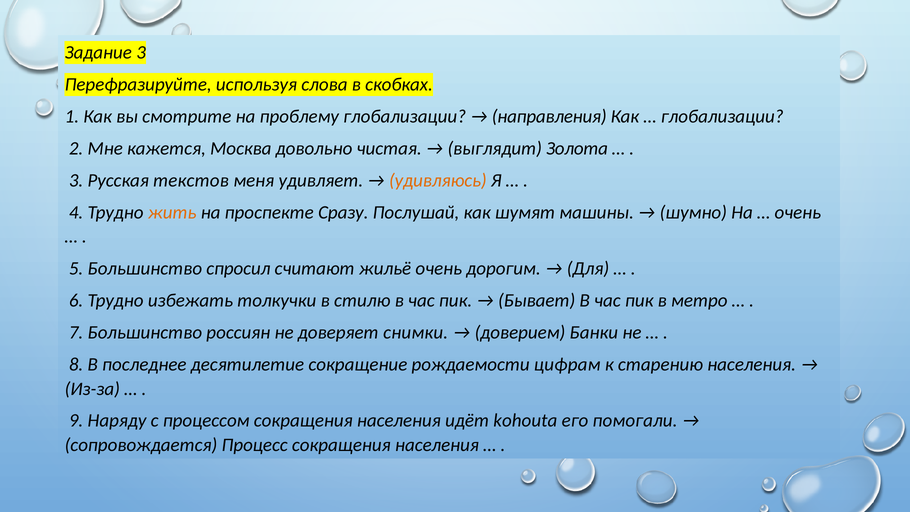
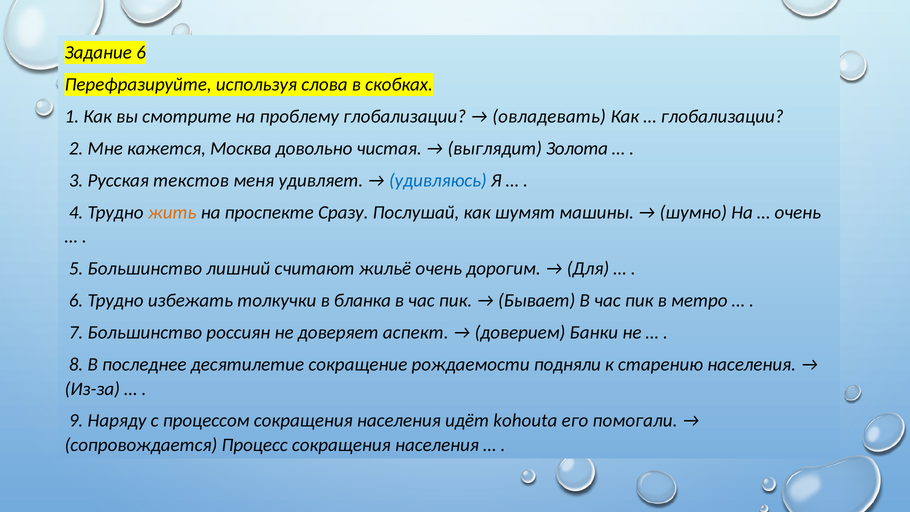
Задание 3: 3 -> 6
направления: направления -> овладевать
удивляюсь colour: orange -> blue
спросил: спросил -> лишний
стилю: стилю -> бланка
снимки: снимки -> аспект
цифрам: цифрам -> подняли
